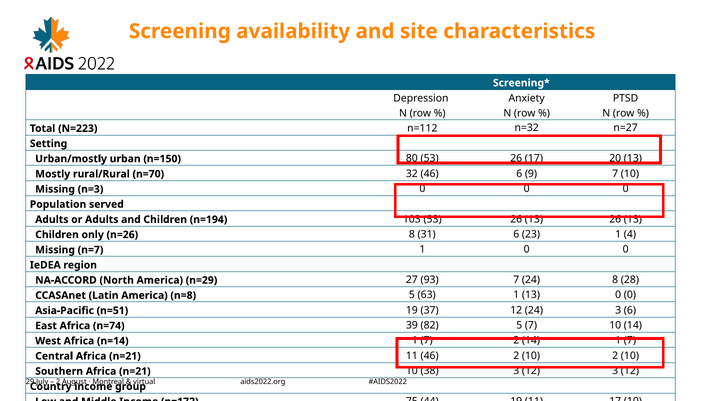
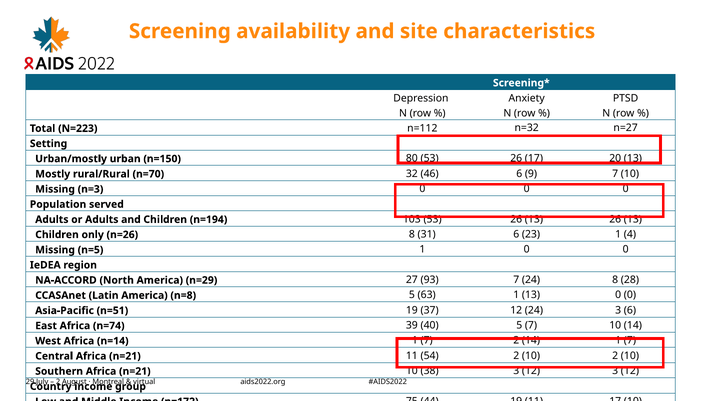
n=7: n=7 -> n=5
82: 82 -> 40
11 46: 46 -> 54
